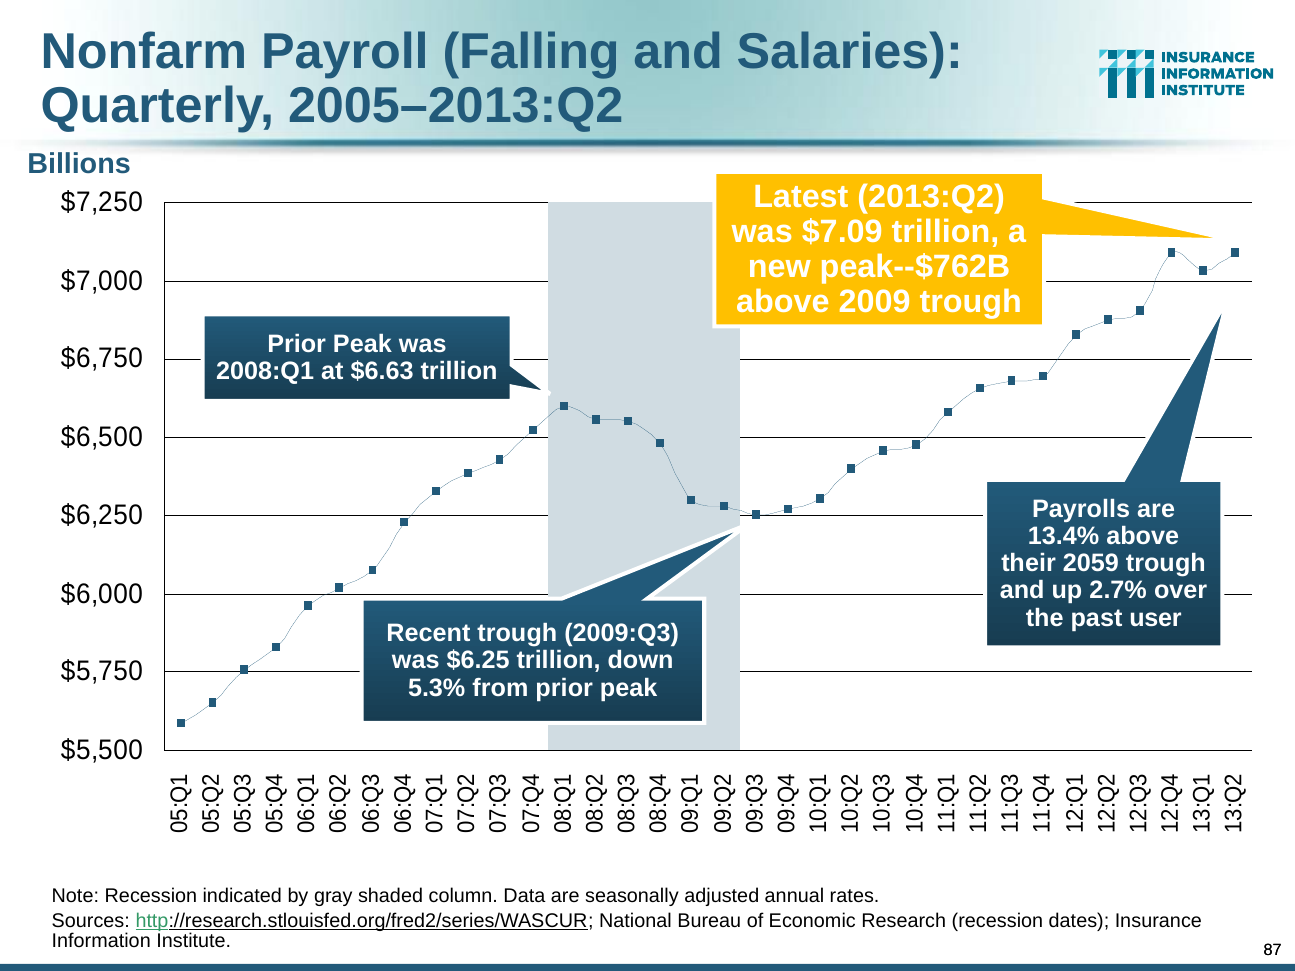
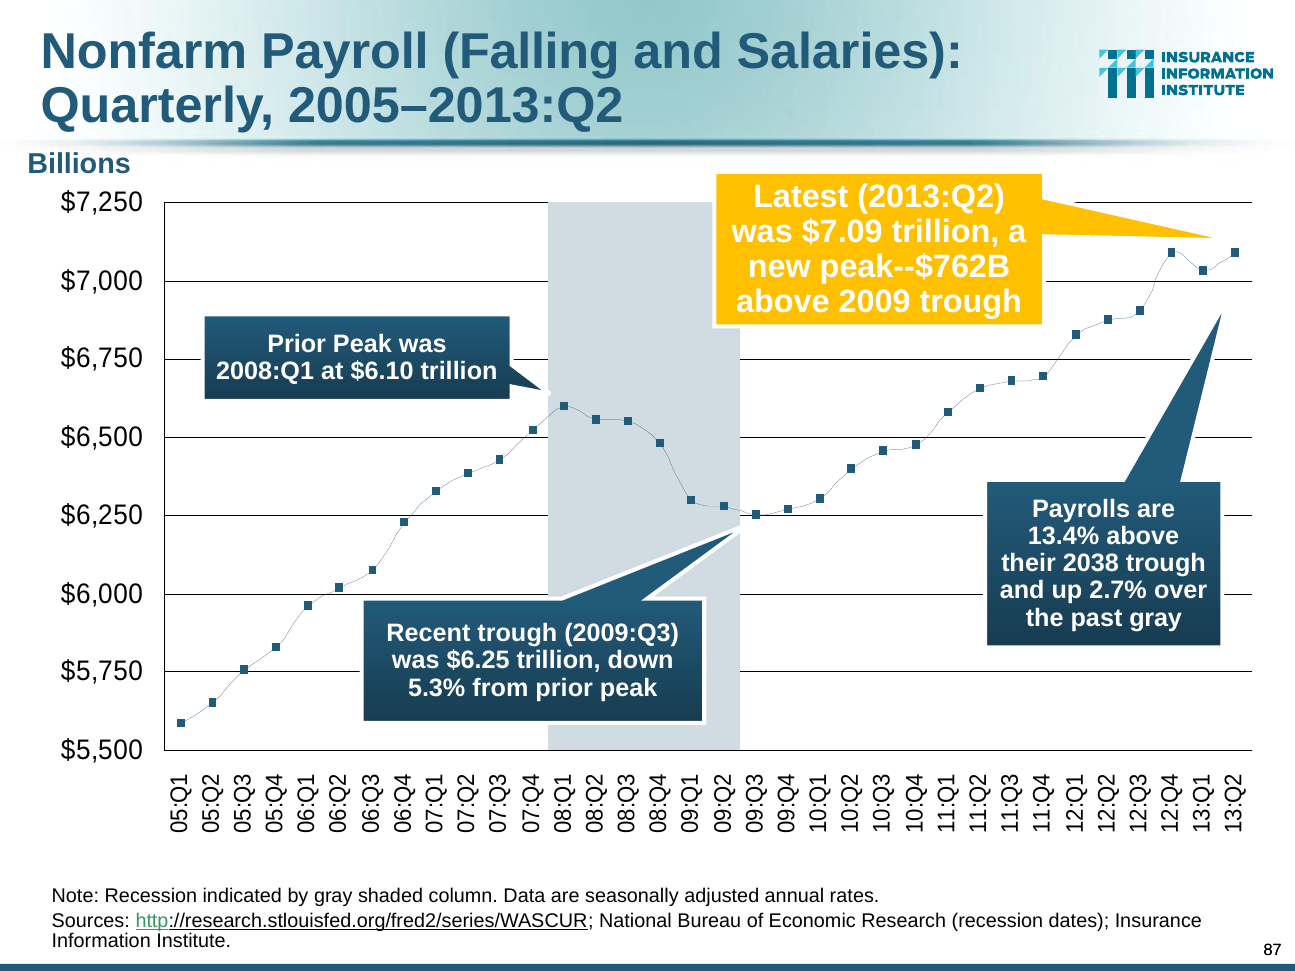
$6.63: $6.63 -> $6.10
2059: 2059 -> 2038
past user: user -> gray
